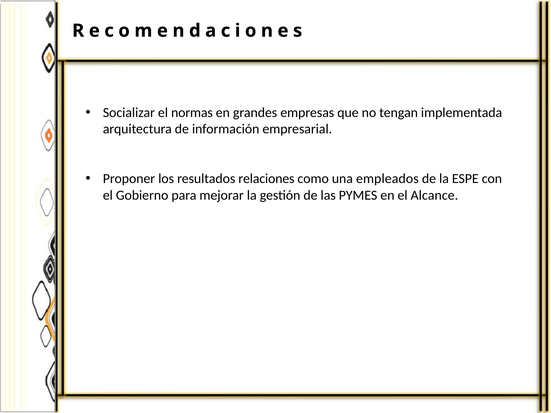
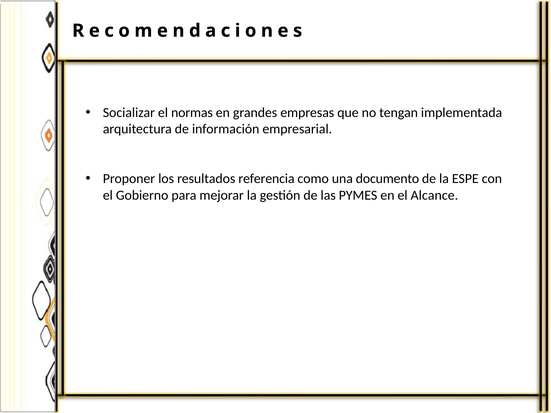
relaciones: relaciones -> referencia
empleados: empleados -> documento
